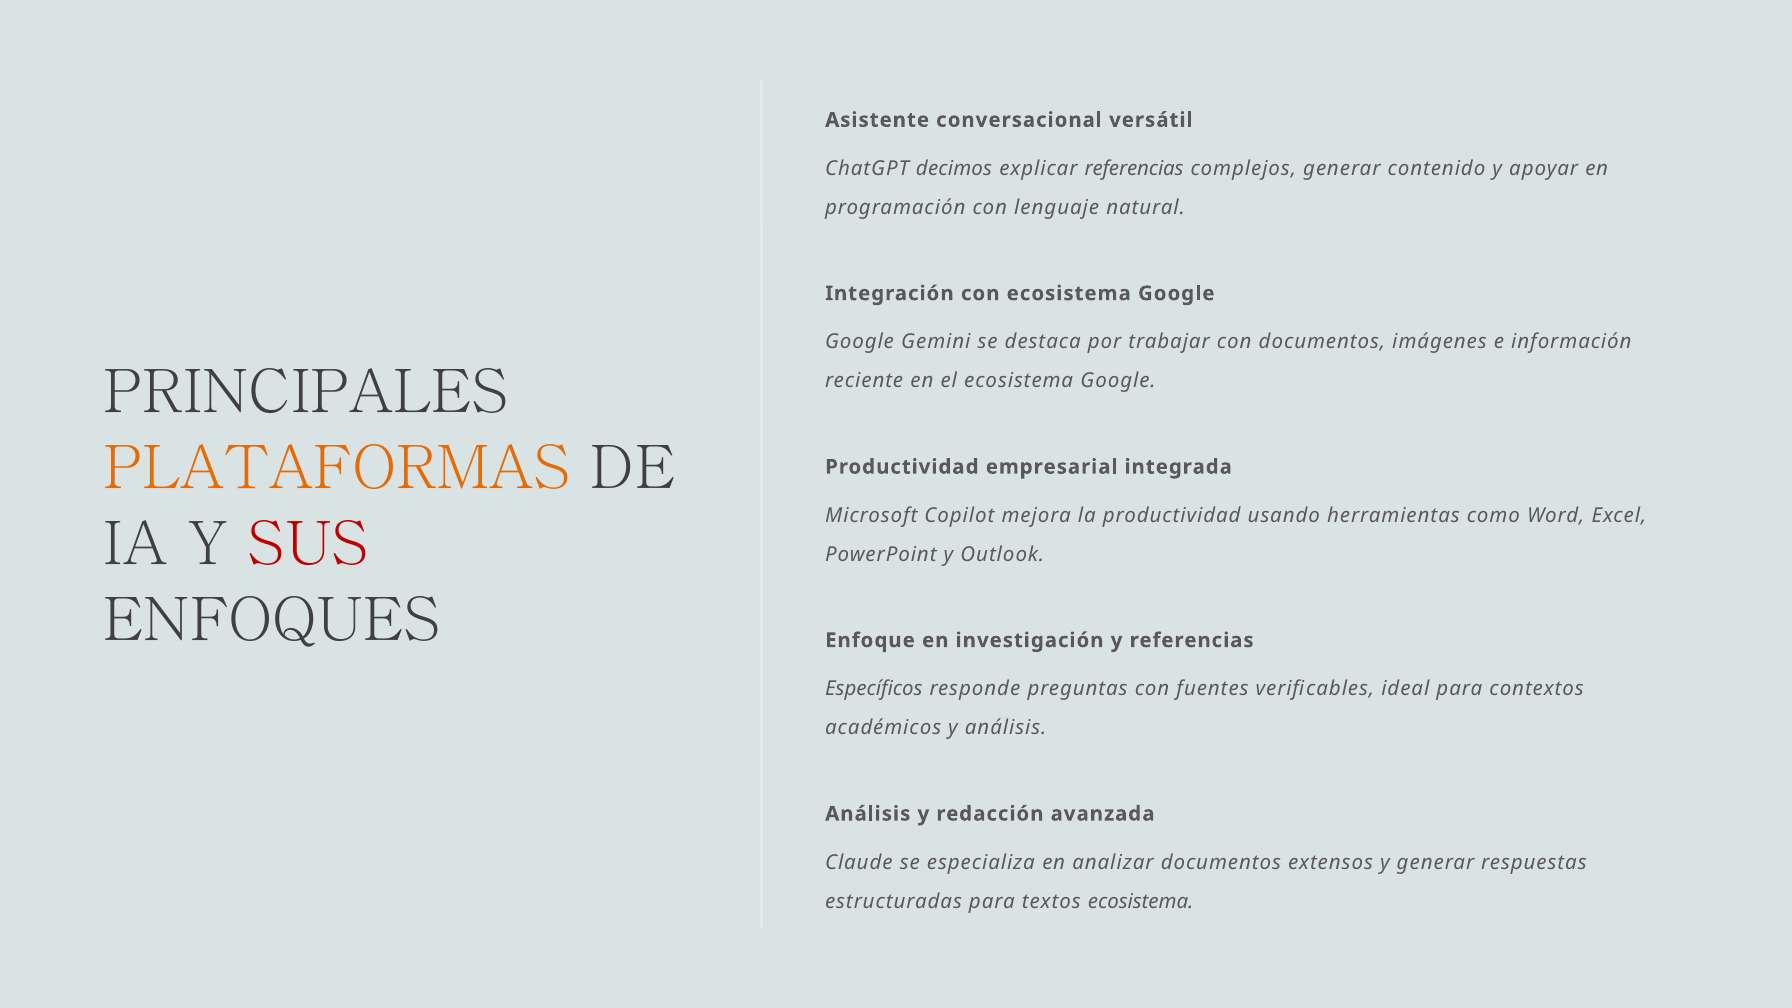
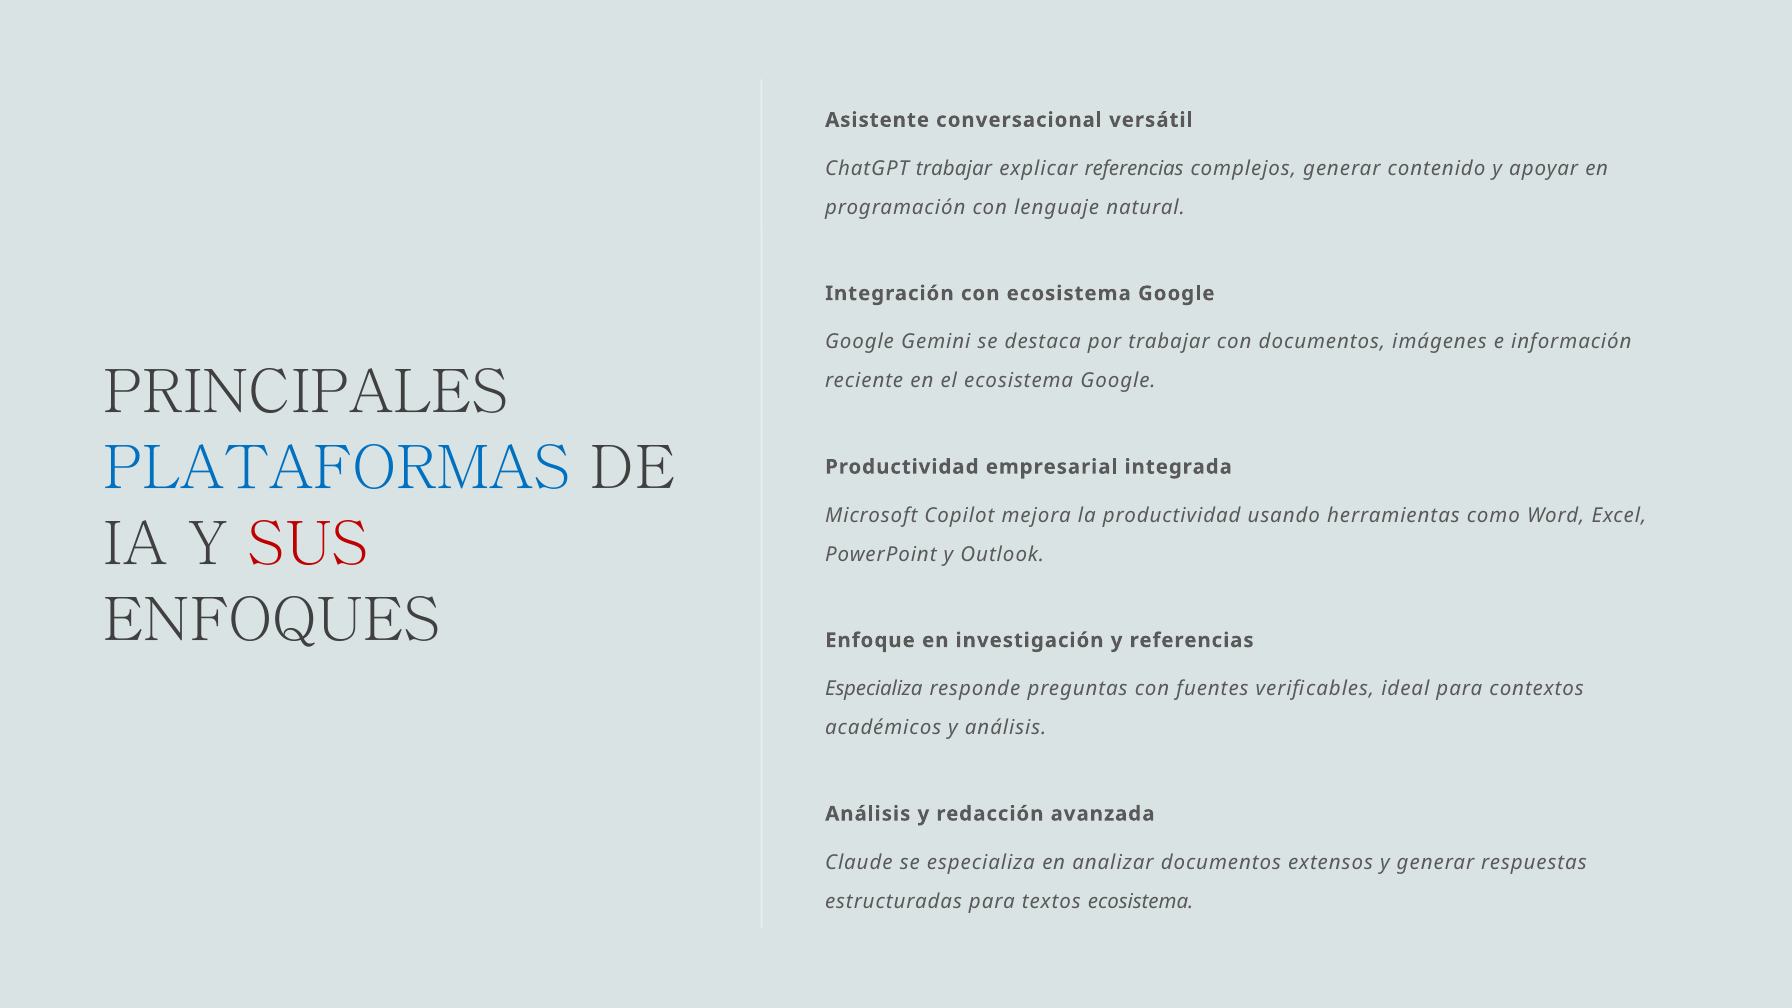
ChatGPT decimos: decimos -> trabajar
PLATAFORMAS colour: orange -> blue
Específicos at (874, 689): Específicos -> Especializa
